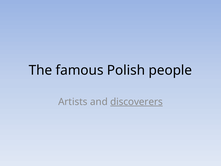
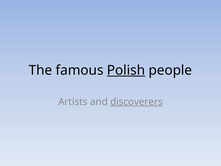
Polish underline: none -> present
